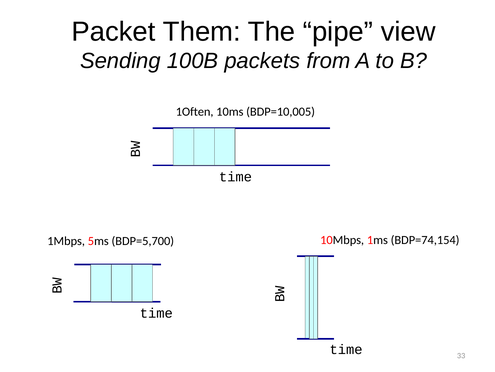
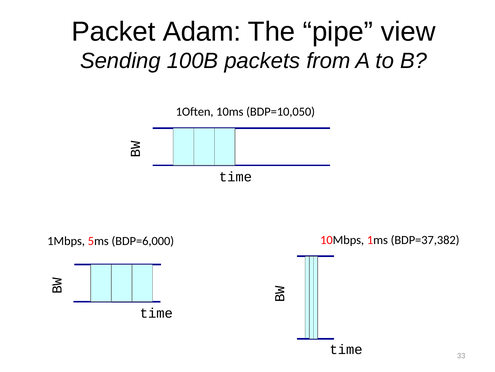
Them: Them -> Adam
BDP=10,005: BDP=10,005 -> BDP=10,050
BDP=74,154: BDP=74,154 -> BDP=37,382
BDP=5,700: BDP=5,700 -> BDP=6,000
